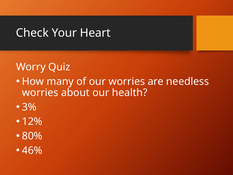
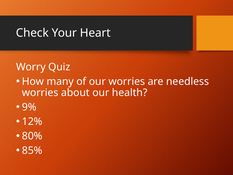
3%: 3% -> 9%
46%: 46% -> 85%
